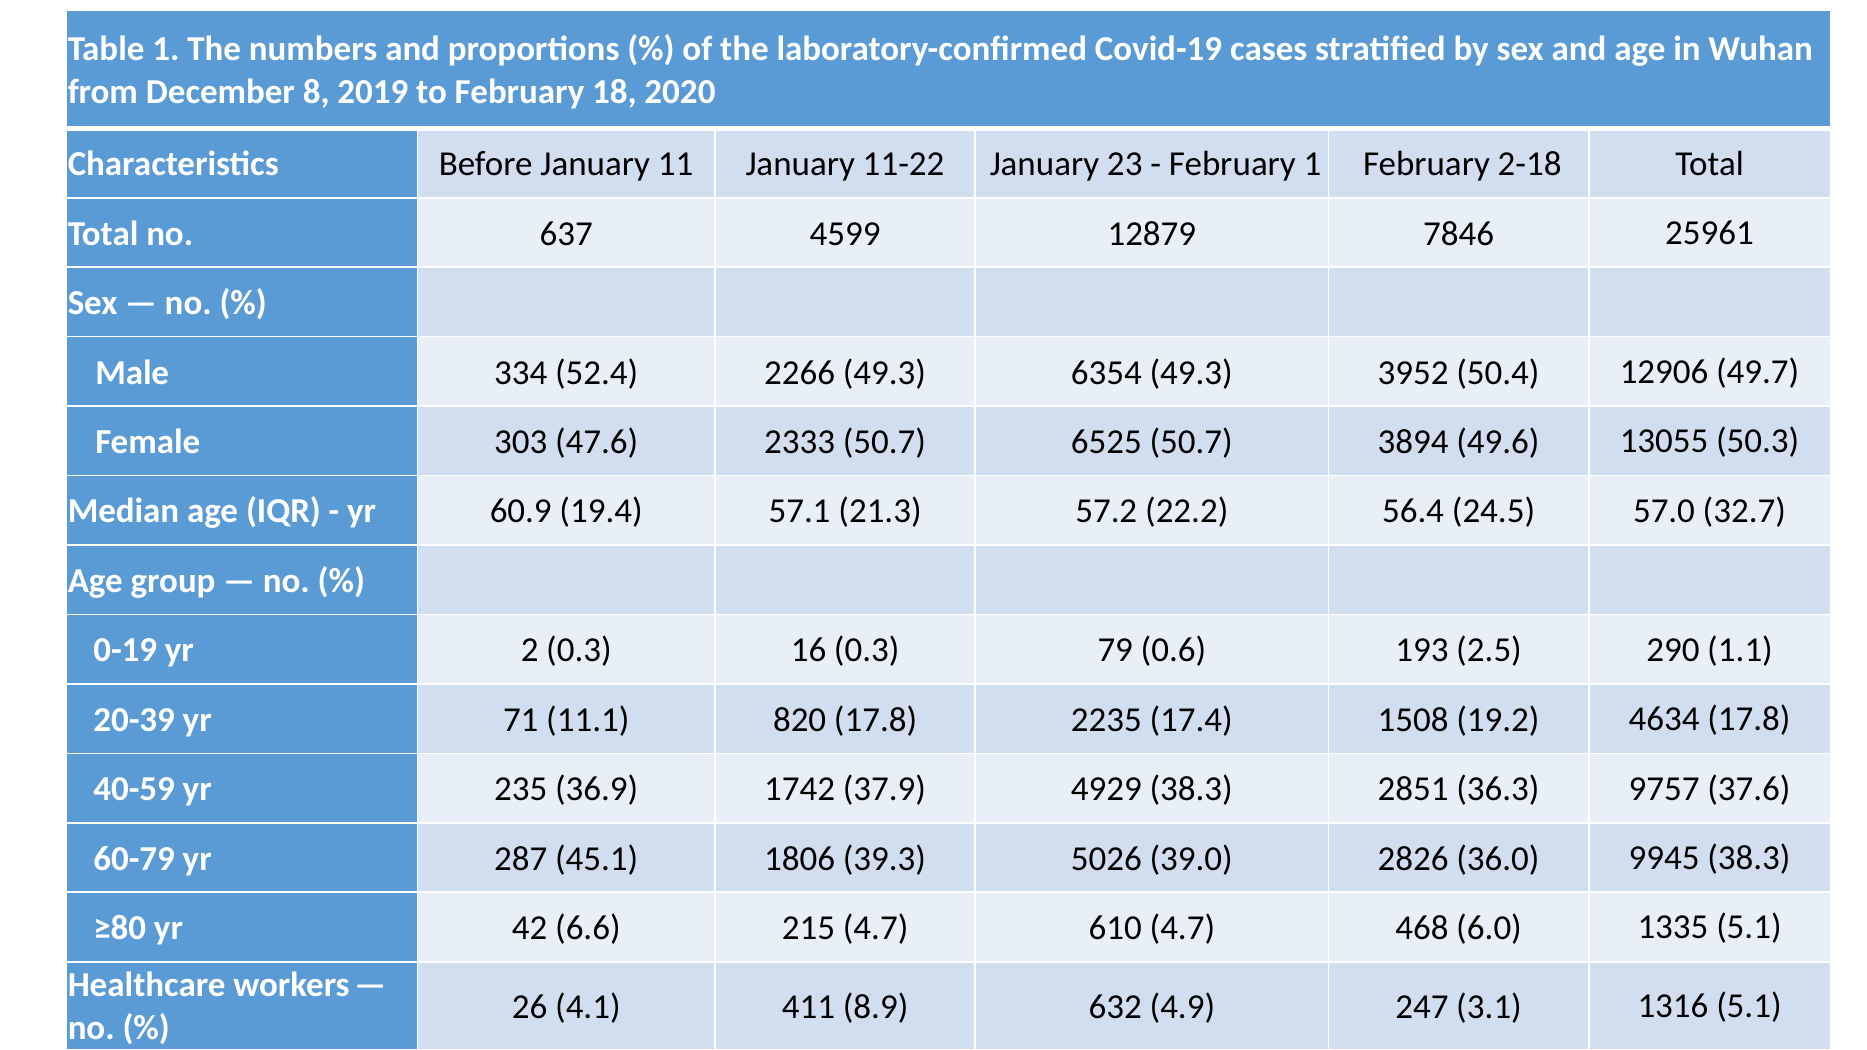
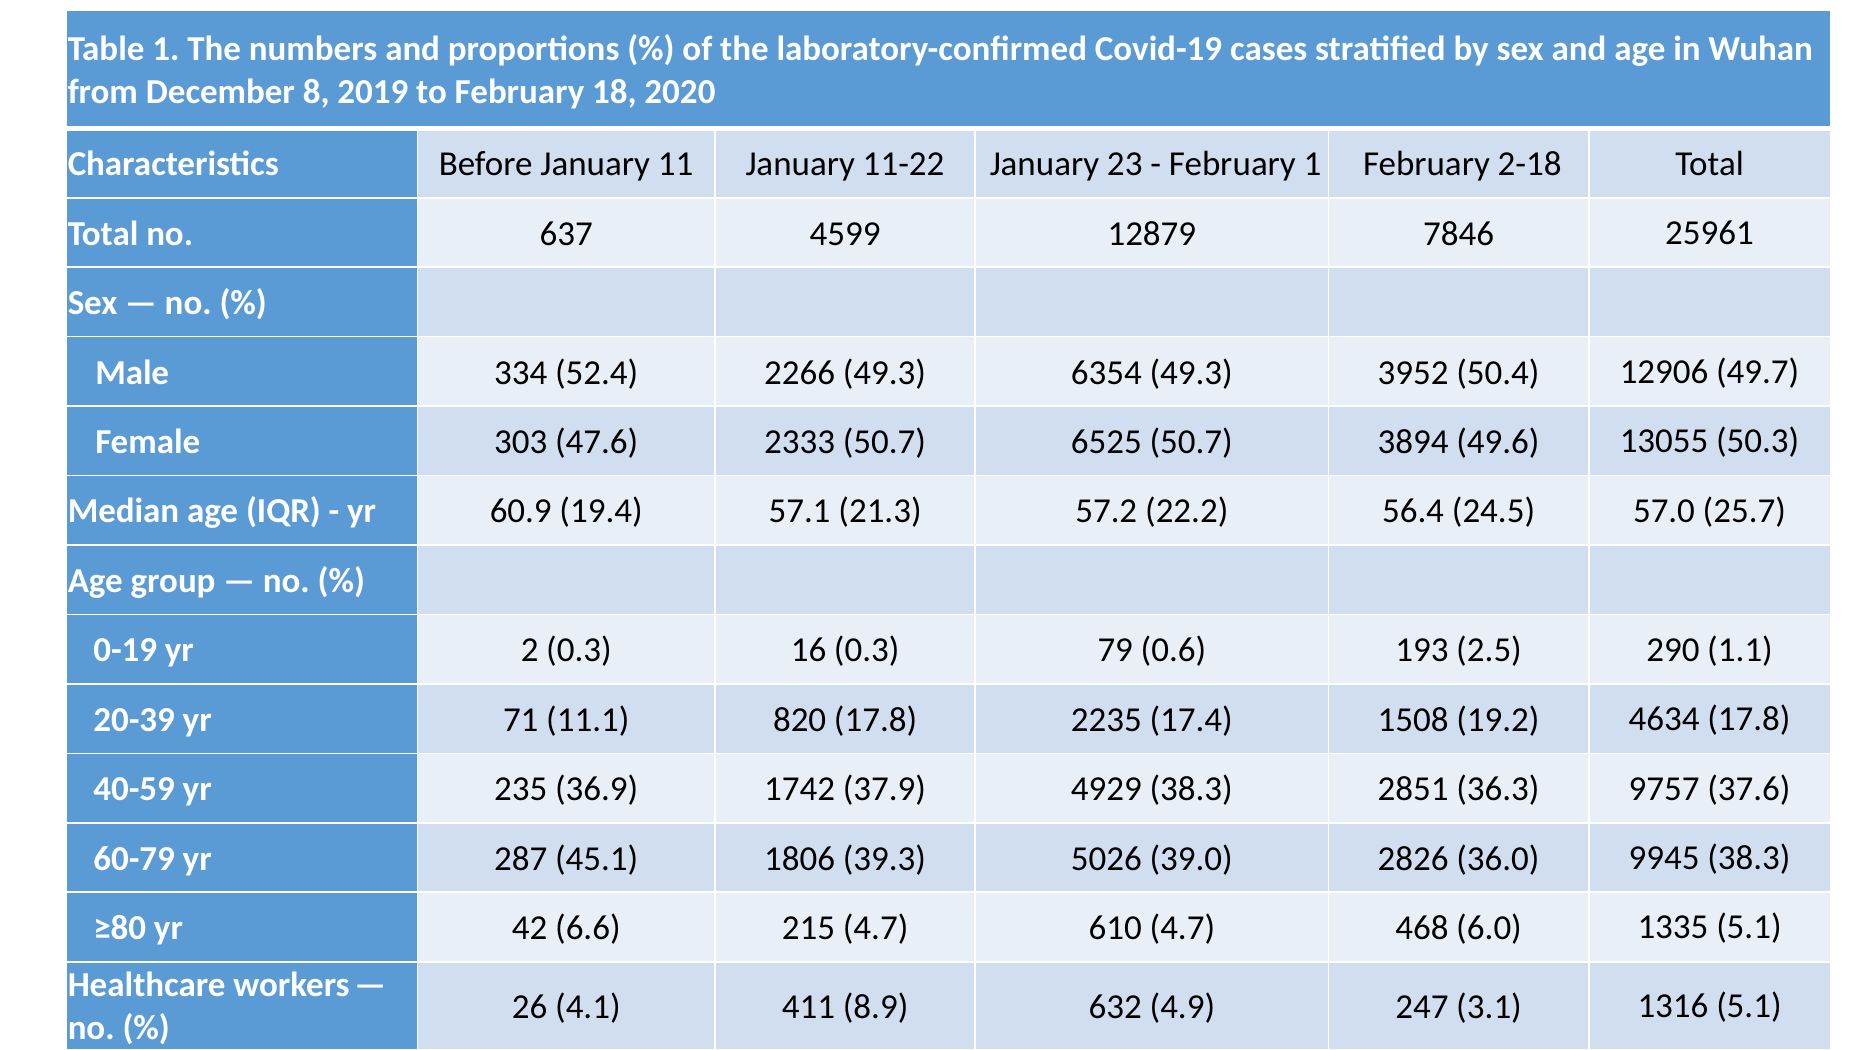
32.7: 32.7 -> 25.7
